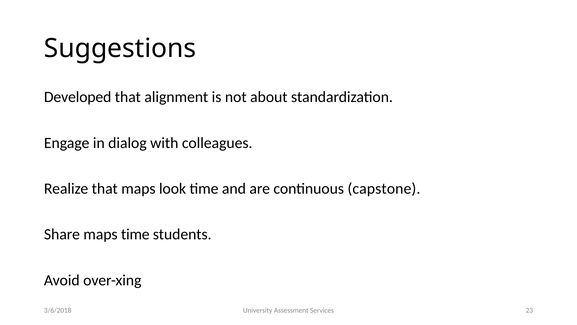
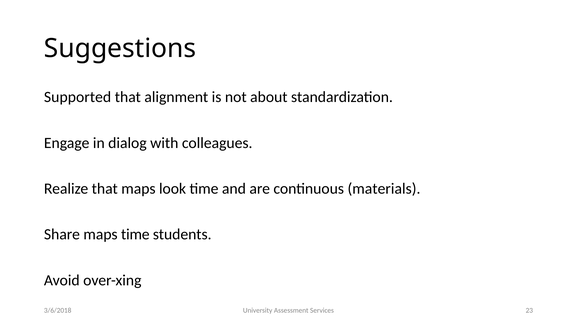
Developed: Developed -> Supported
capstone: capstone -> materials
